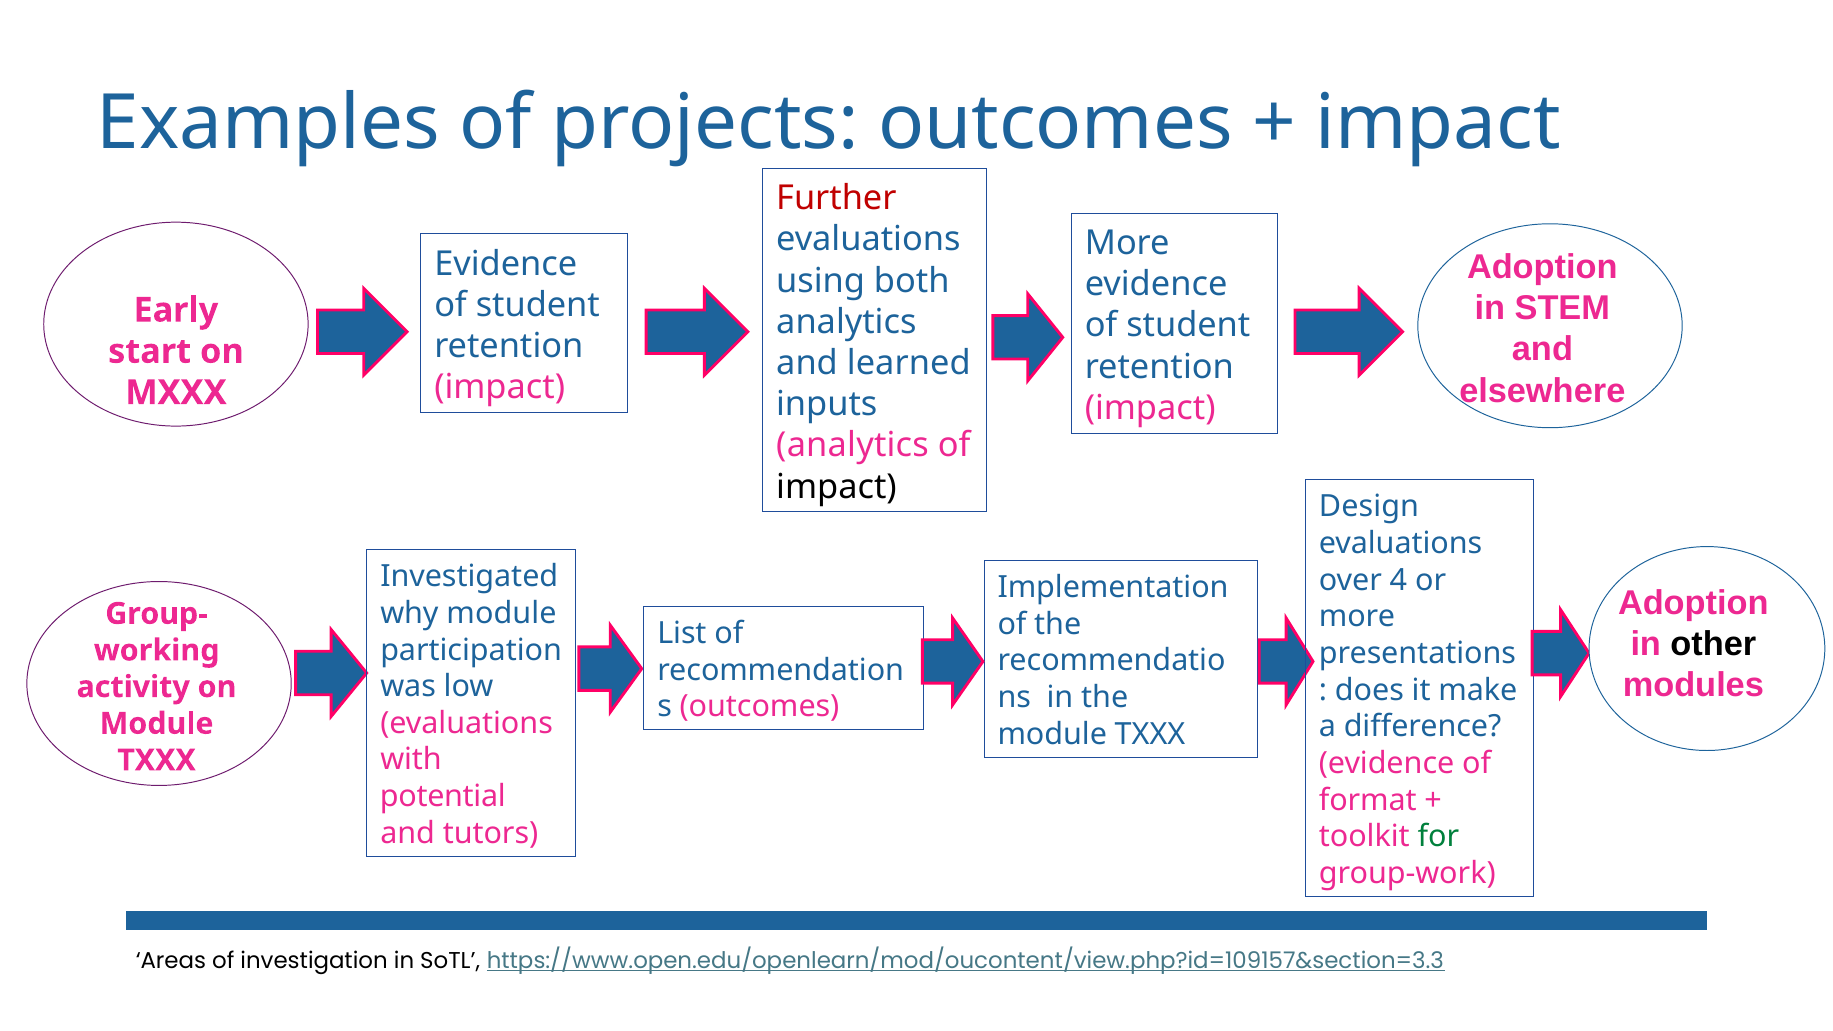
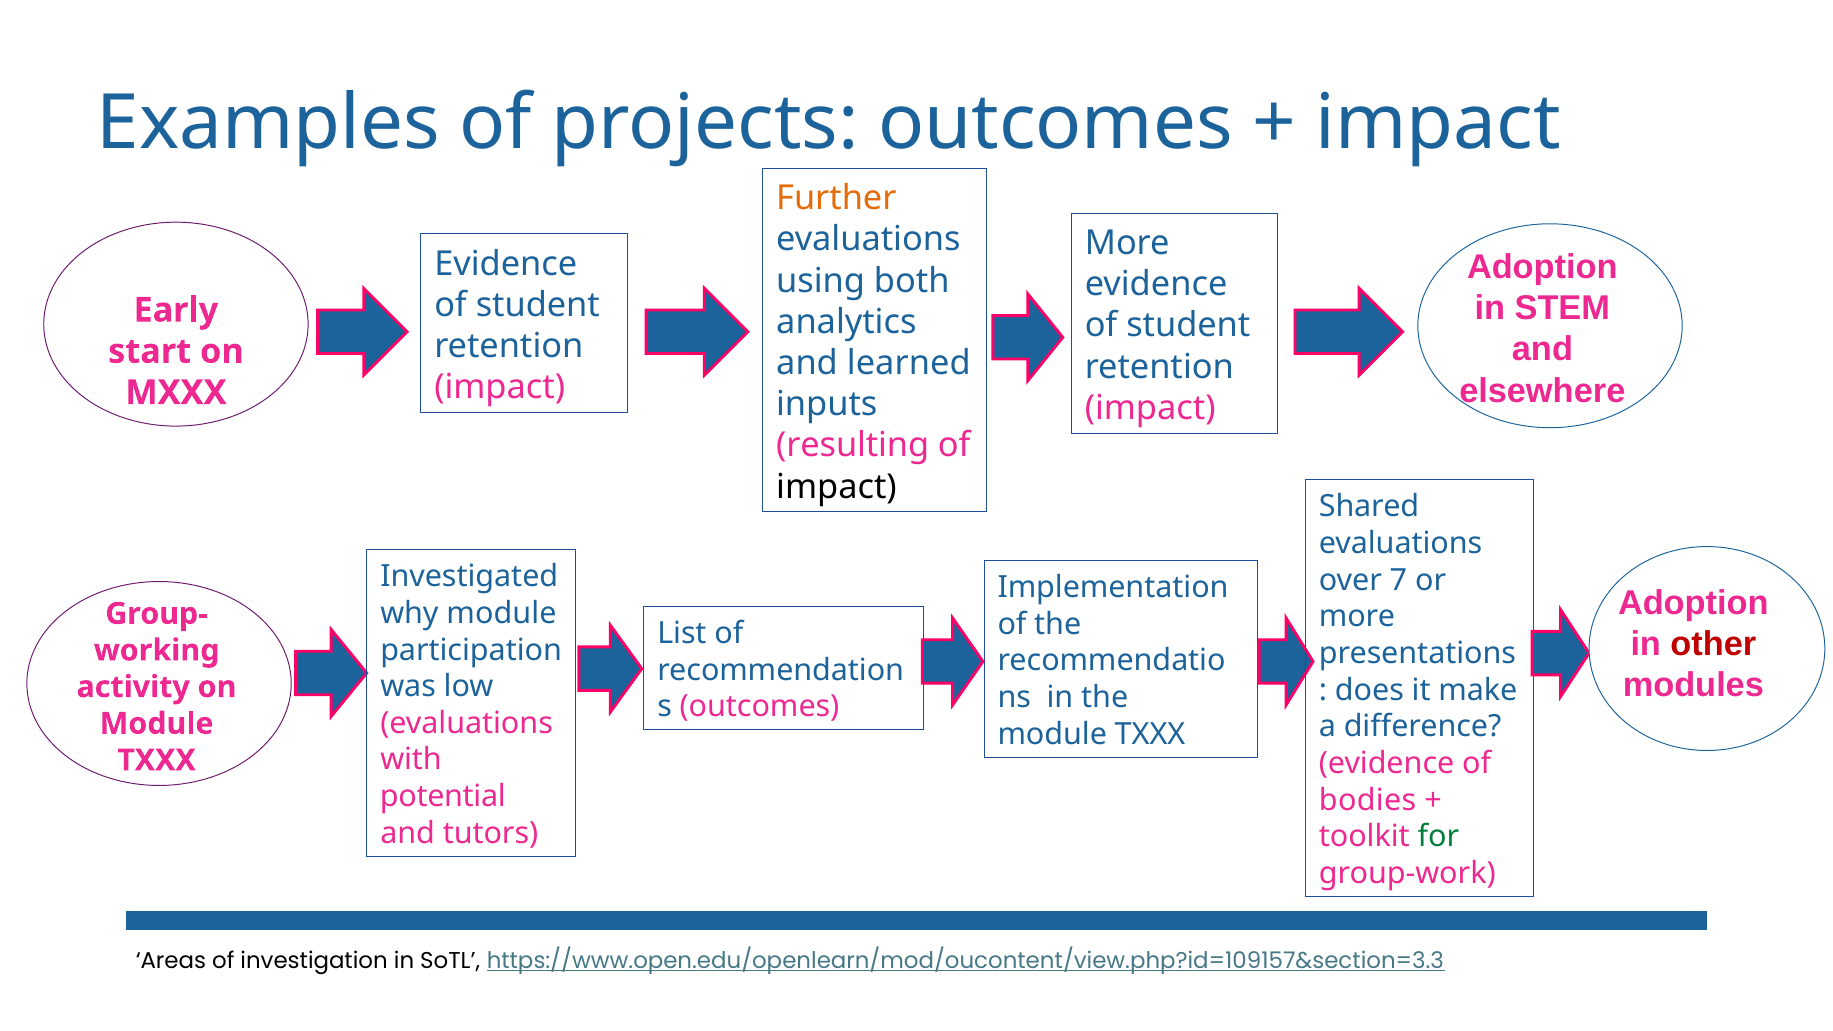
Further colour: red -> orange
analytics at (853, 446): analytics -> resulting
Design: Design -> Shared
4: 4 -> 7
other colour: black -> red
format: format -> bodies
